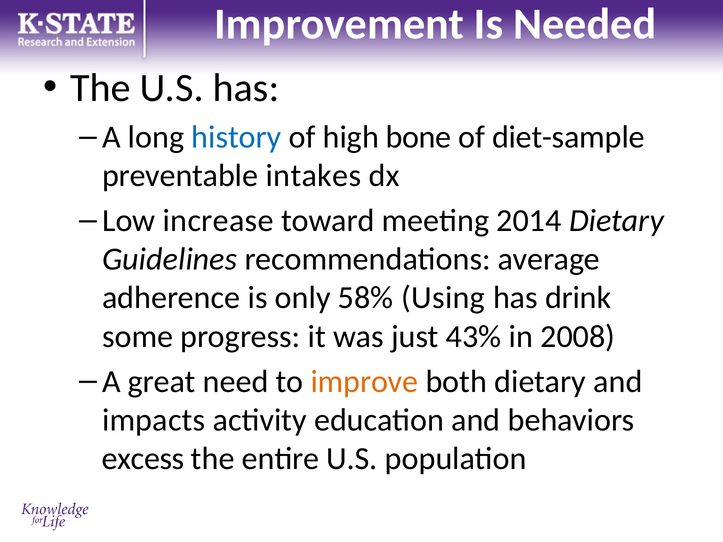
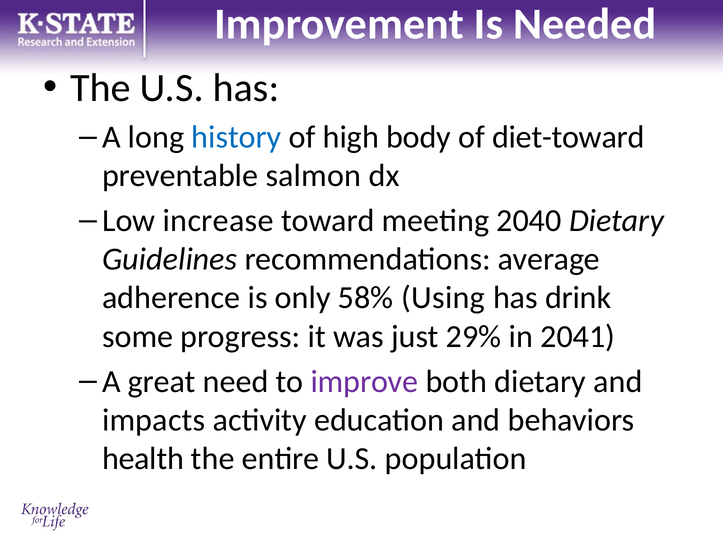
bone: bone -> body
diet-sample: diet-sample -> diet-toward
intakes: intakes -> salmon
2014: 2014 -> 2040
43%: 43% -> 29%
2008: 2008 -> 2041
improve colour: orange -> purple
excess: excess -> health
